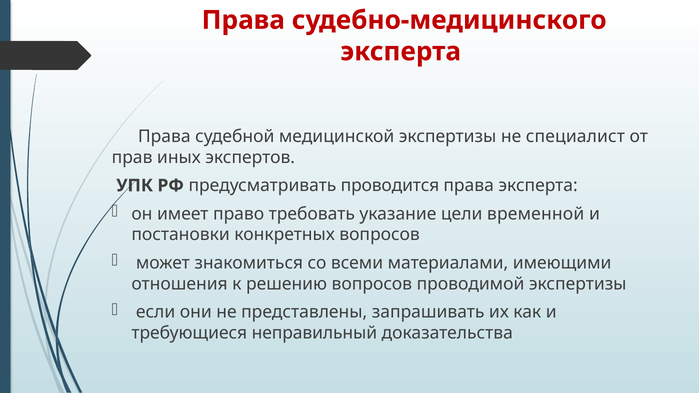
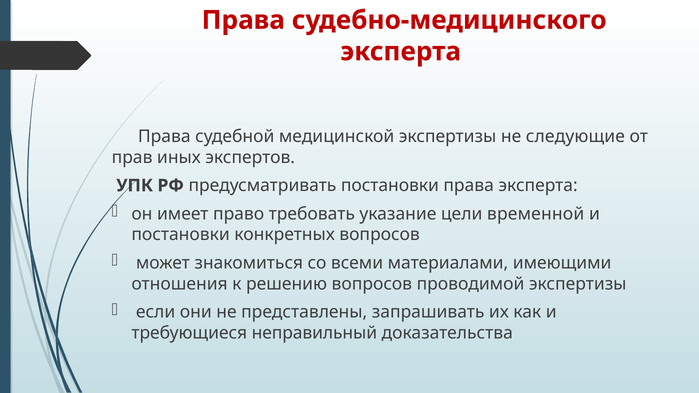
специалист: специалист -> следующие
предусматривать проводится: проводится -> постановки
